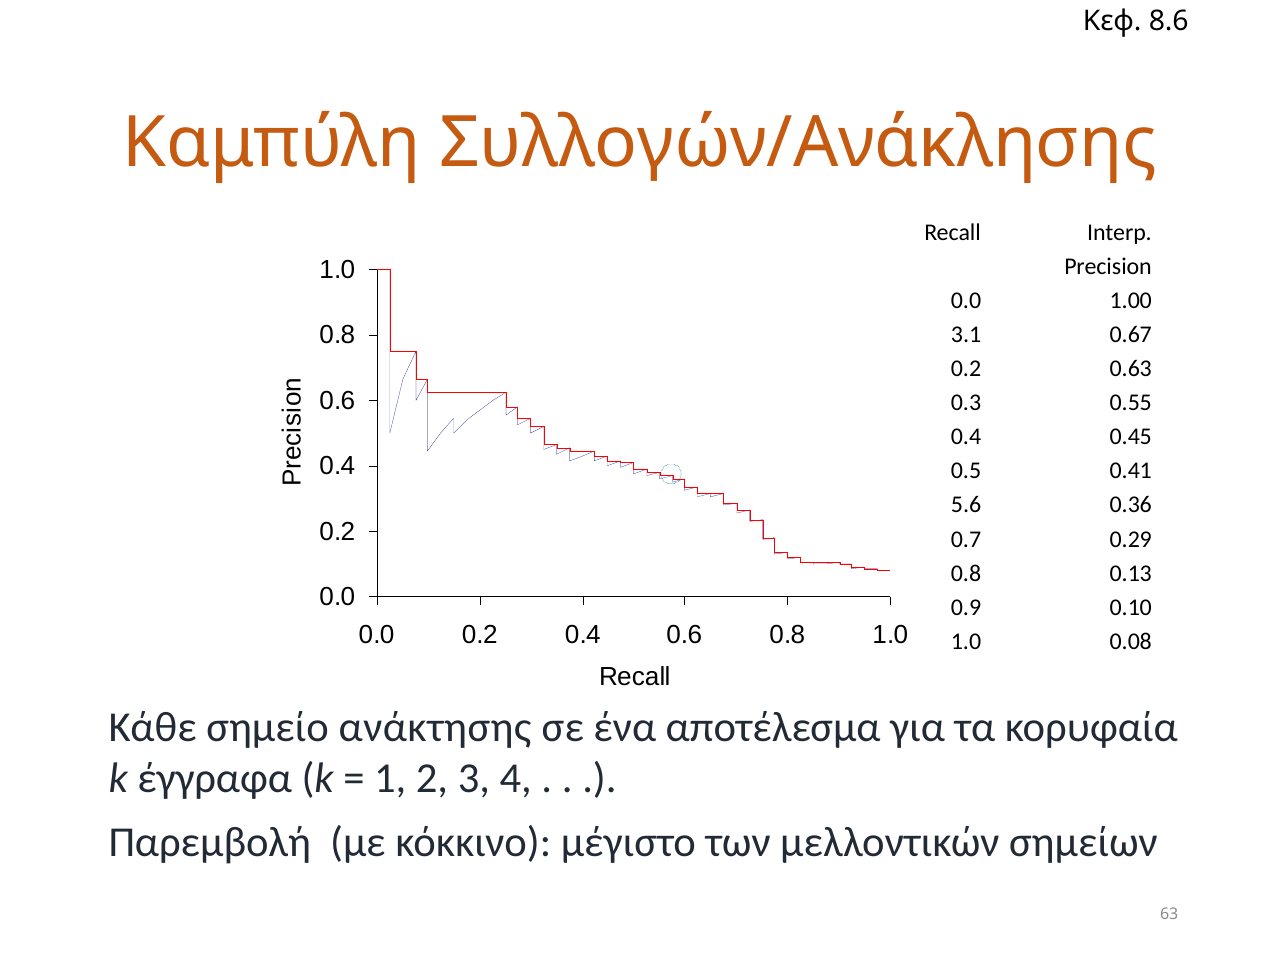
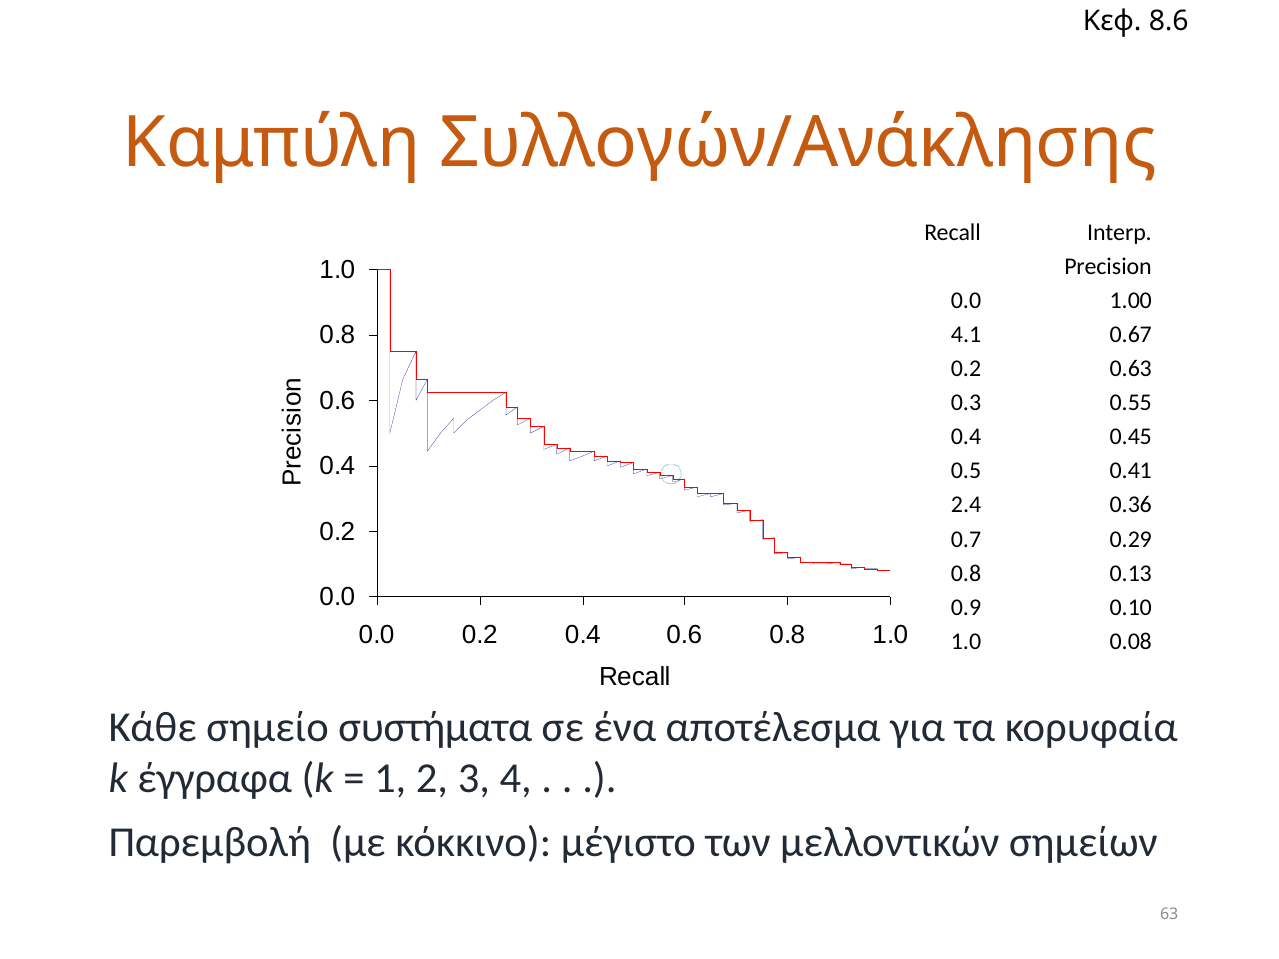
3.1: 3.1 -> 4.1
5.6: 5.6 -> 2.4
ανάκτησης: ανάκτησης -> συστήματα
